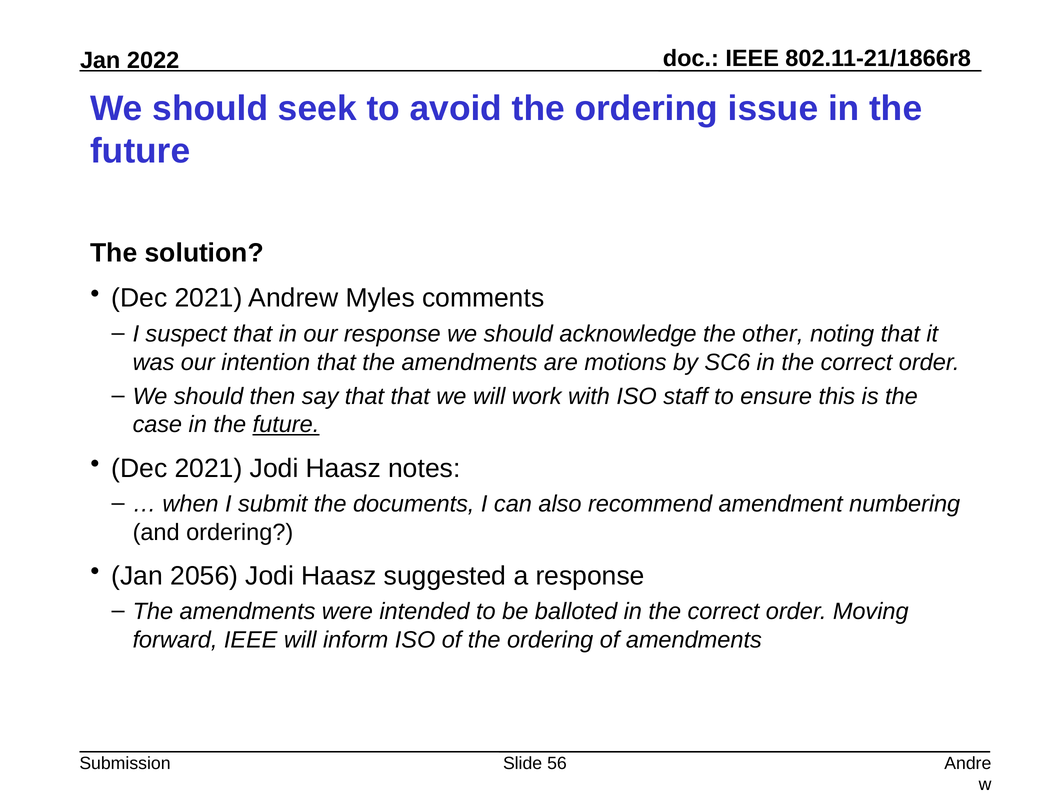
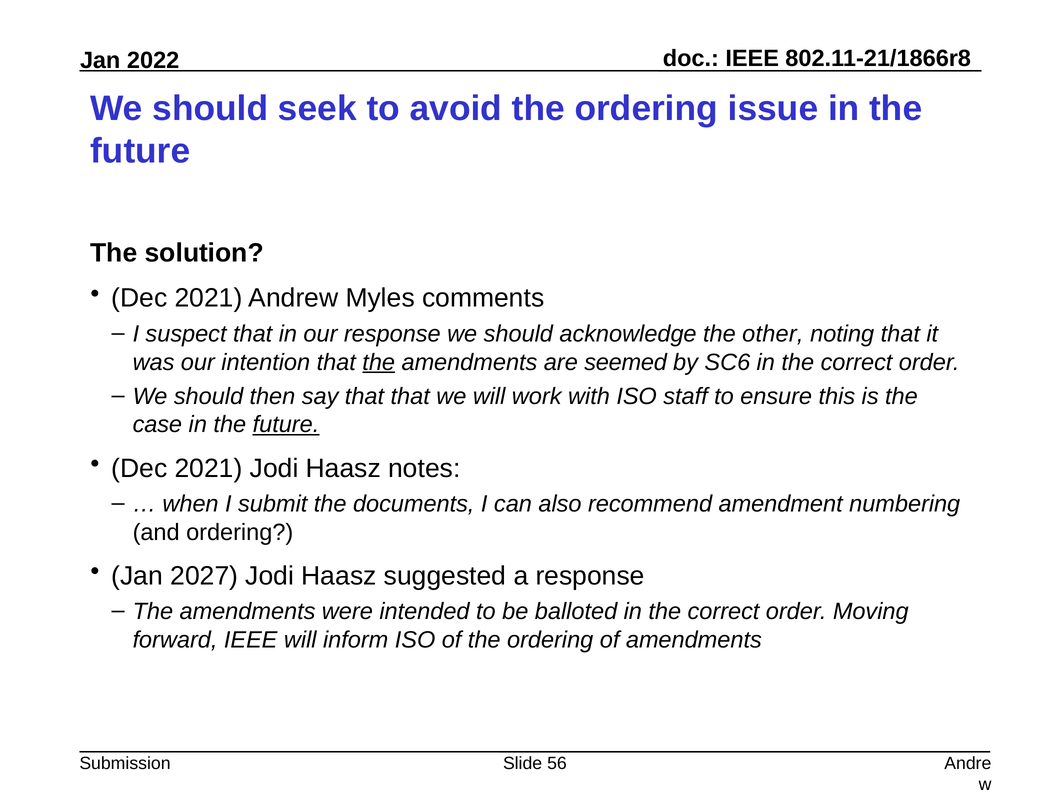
the at (379, 362) underline: none -> present
motions: motions -> seemed
2056: 2056 -> 2027
